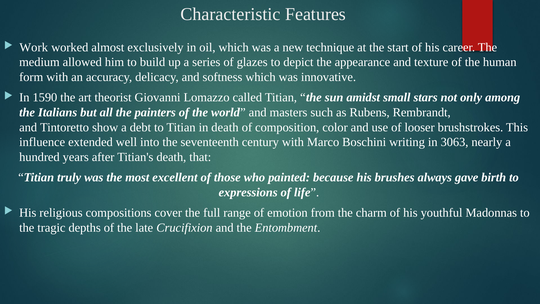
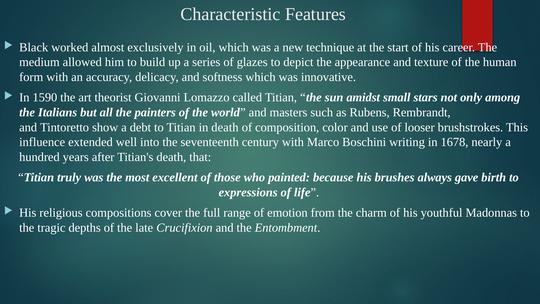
Work: Work -> Black
3063: 3063 -> 1678
